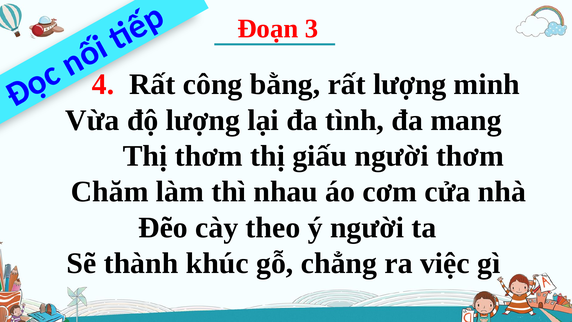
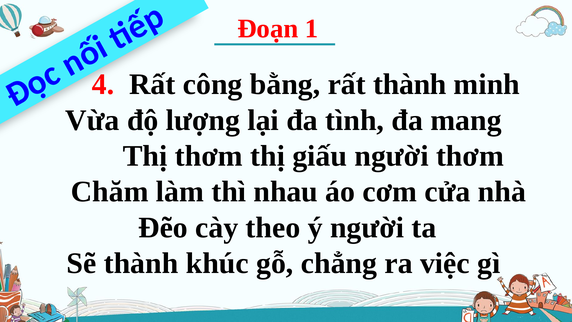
3: 3 -> 1
rất lượng: lượng -> thành
